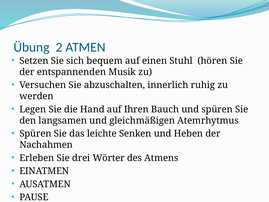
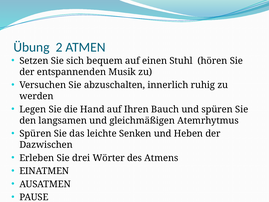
Nachahmen: Nachahmen -> Dazwischen
